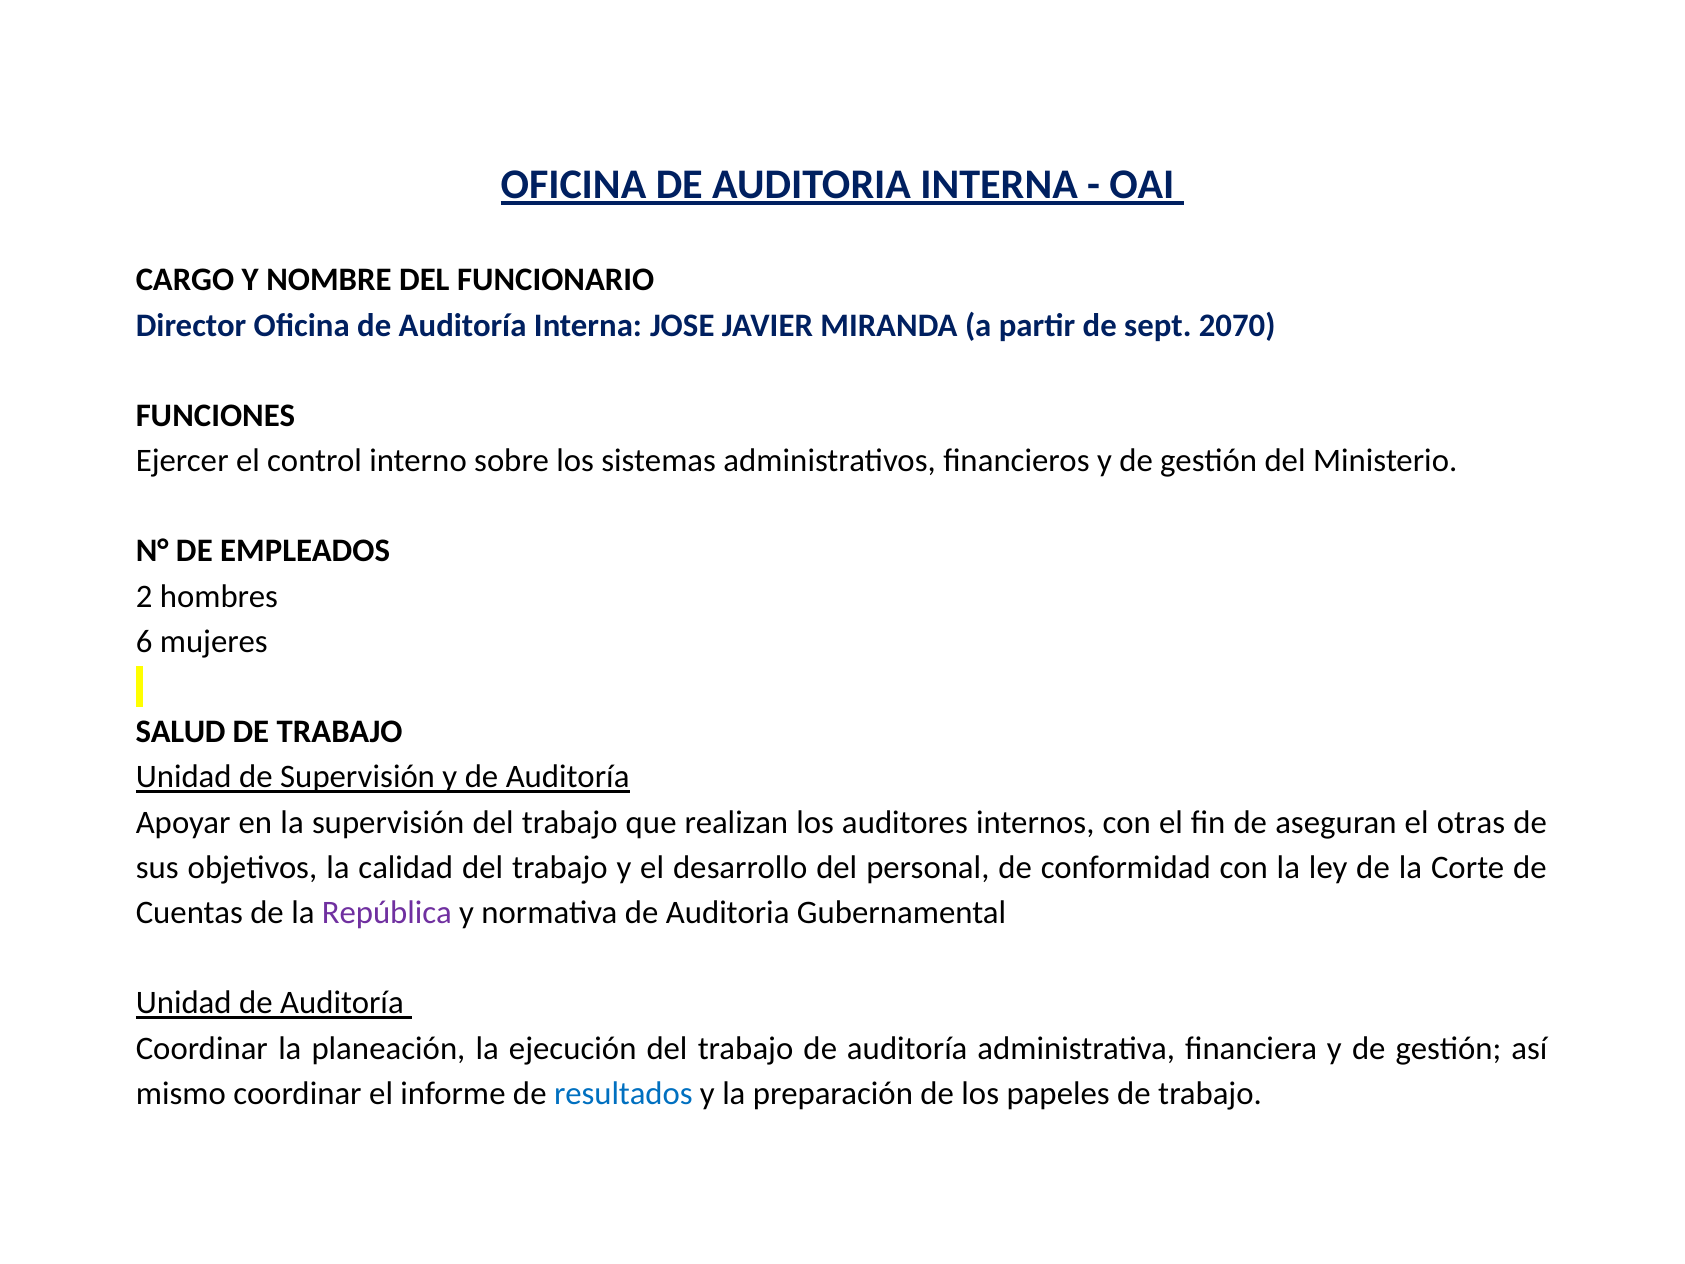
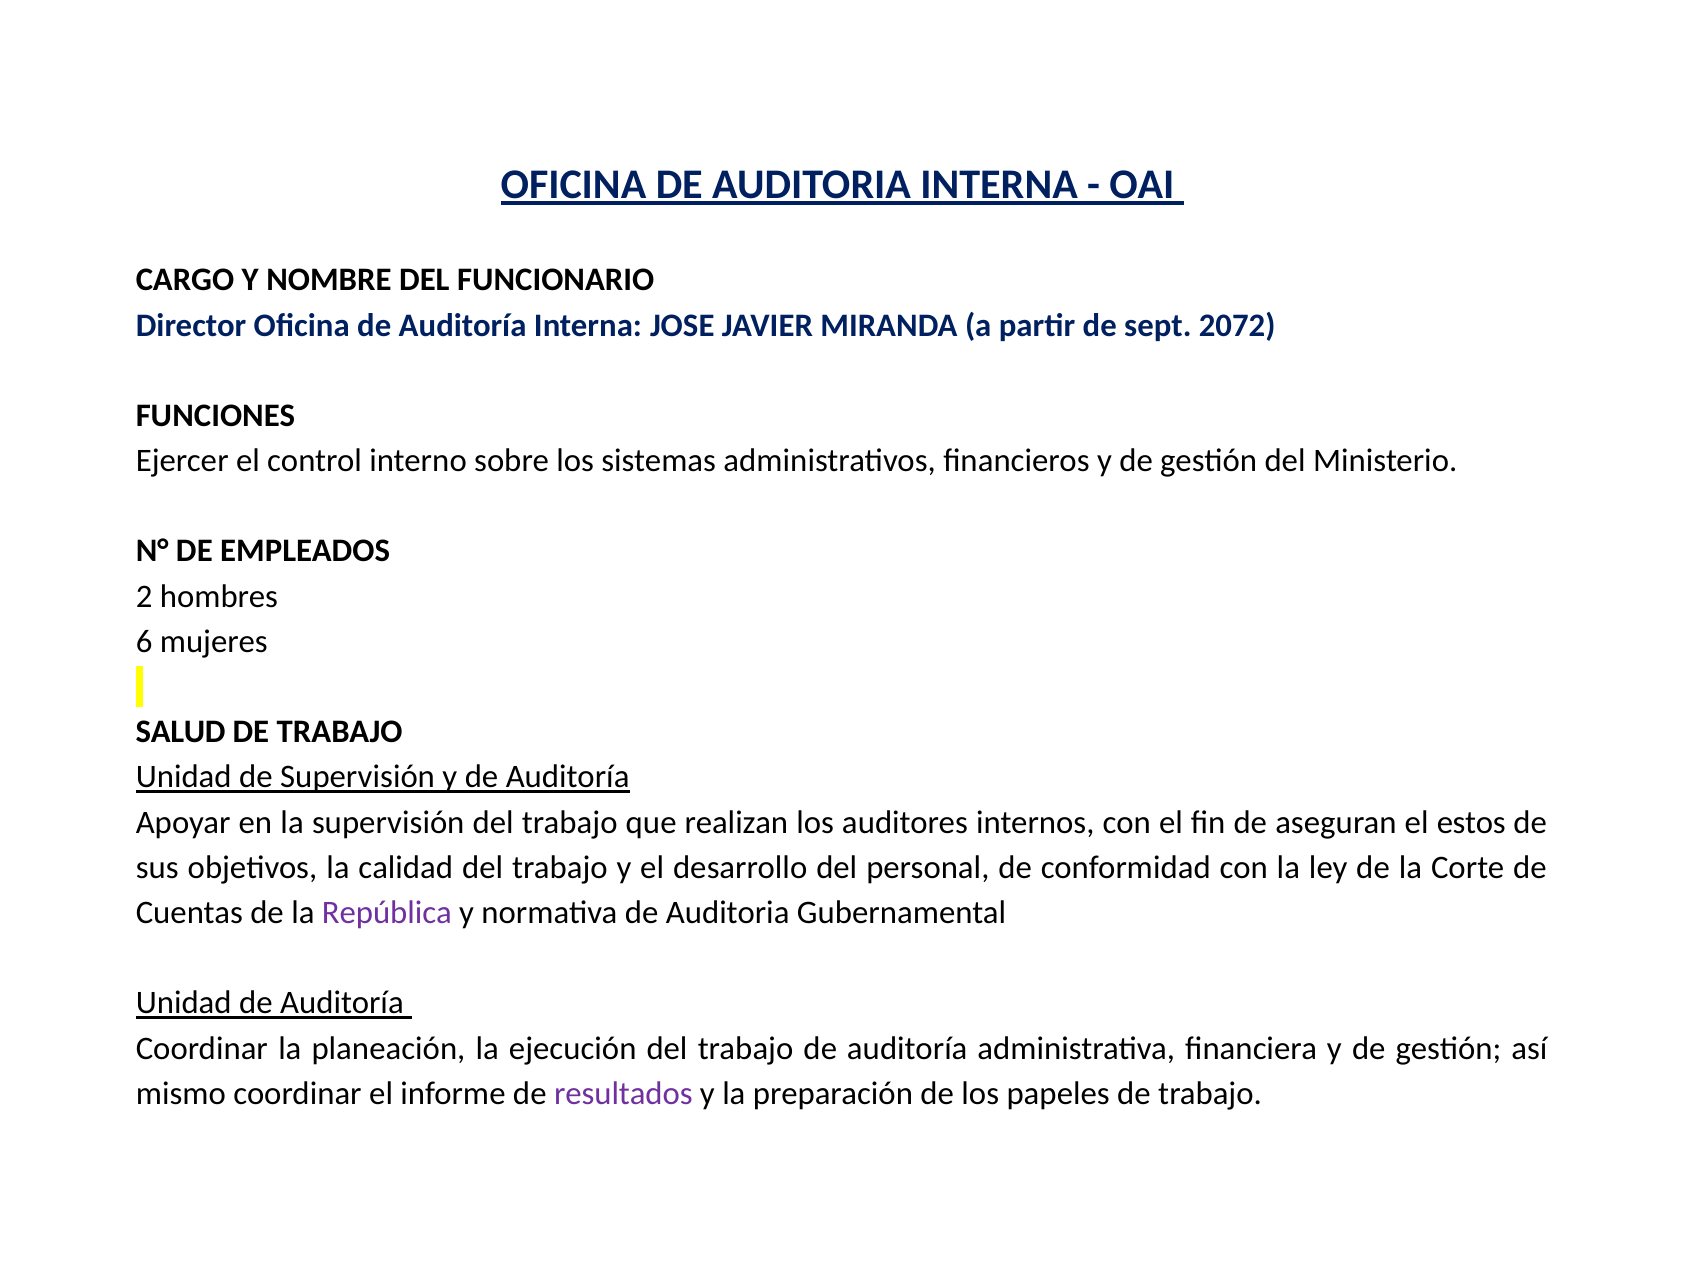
2070: 2070 -> 2072
otras: otras -> estos
resultados colour: blue -> purple
